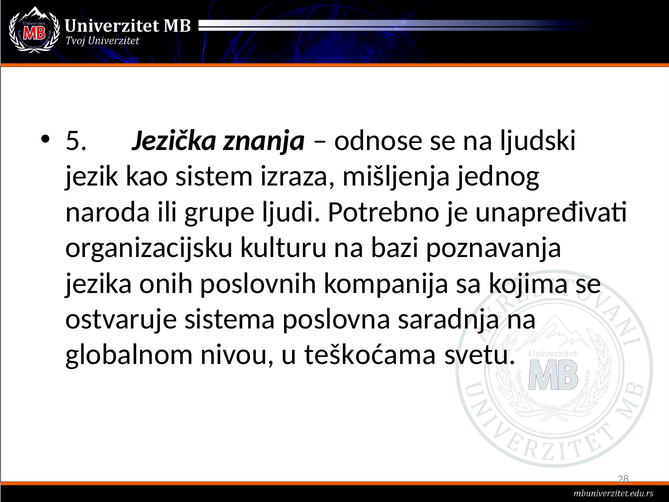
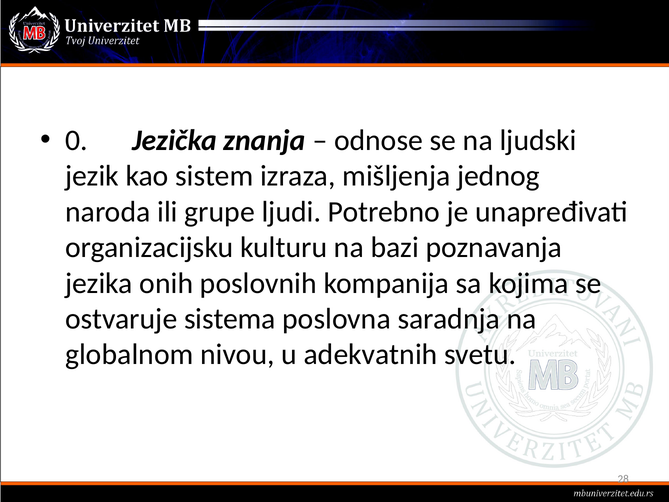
5: 5 -> 0
teškoćama: teškoćama -> adekvatnih
